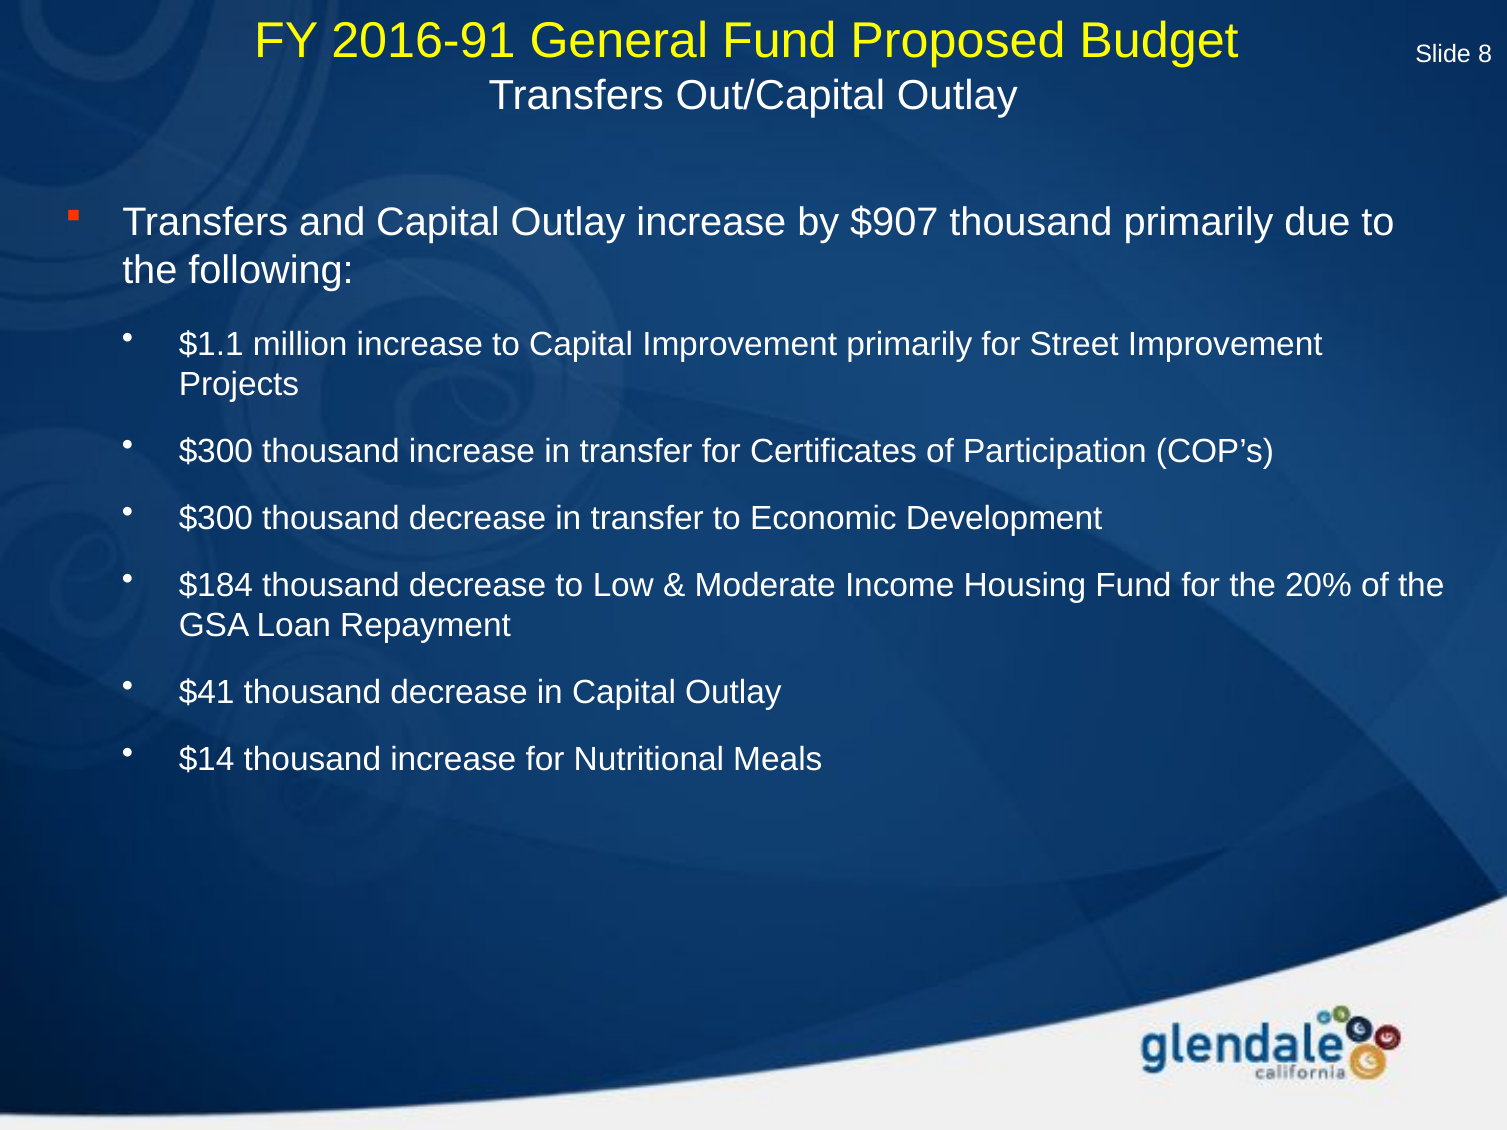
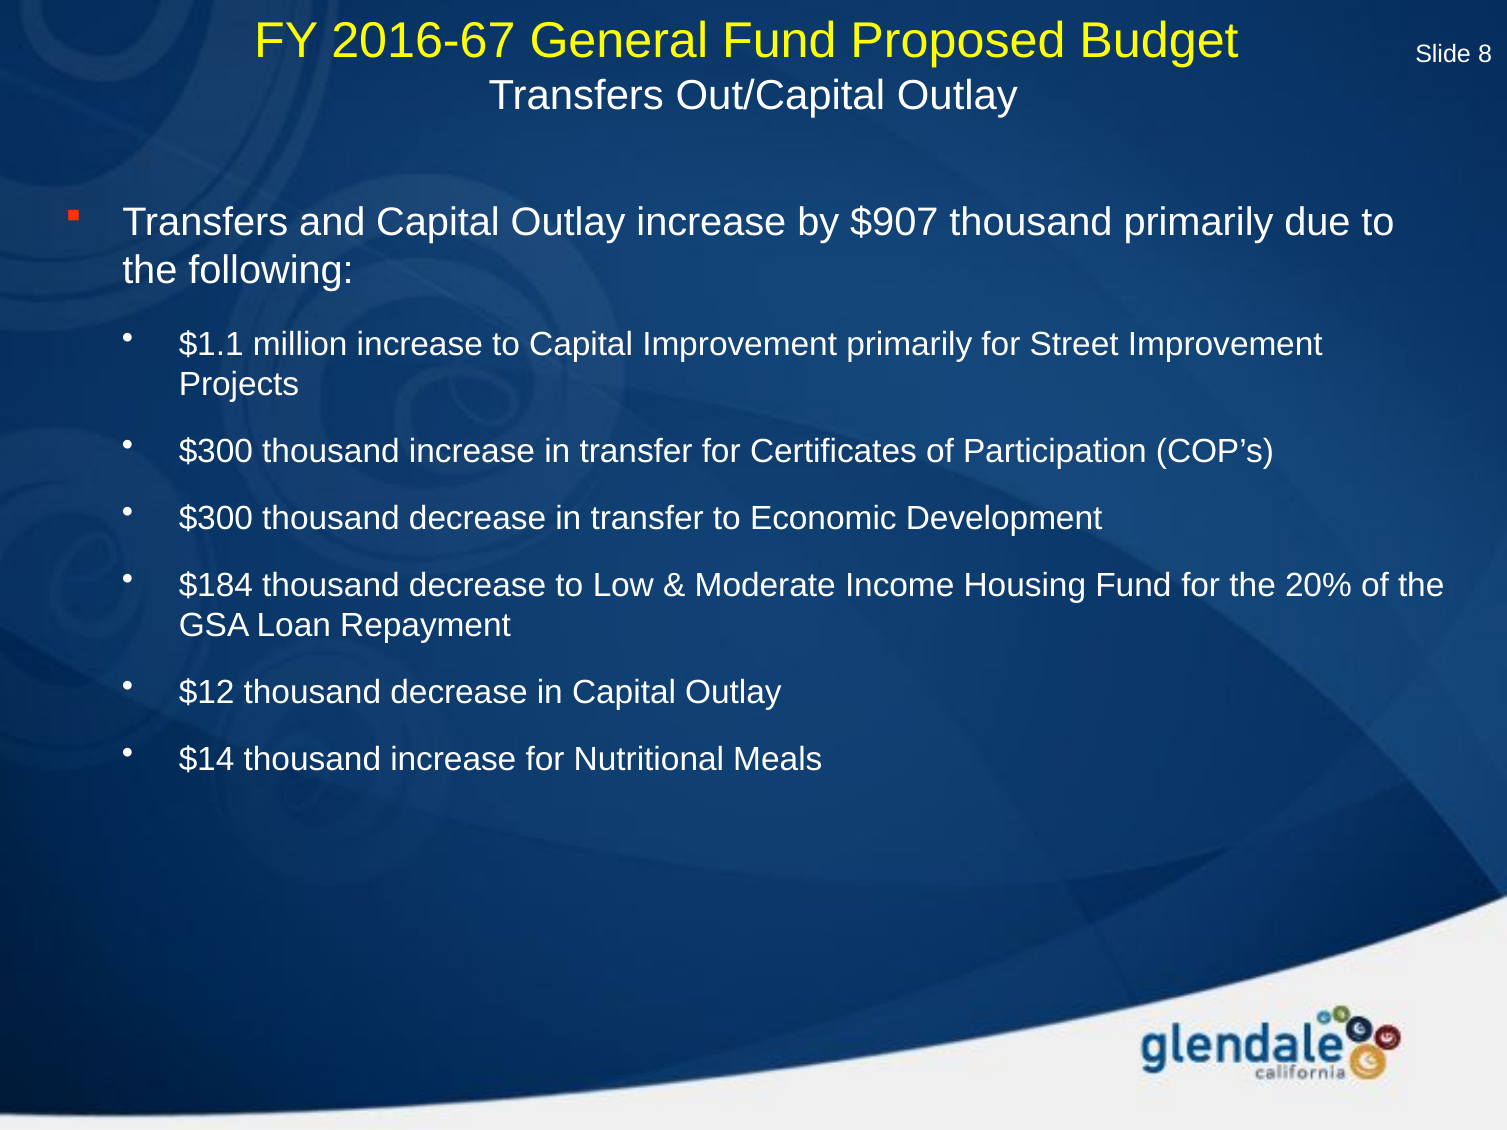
2016-91: 2016-91 -> 2016-67
$41: $41 -> $12
